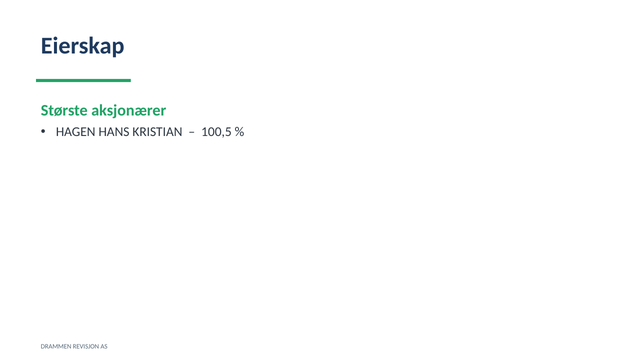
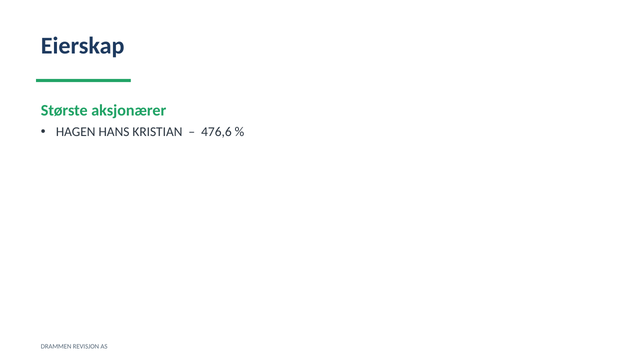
100,5: 100,5 -> 476,6
